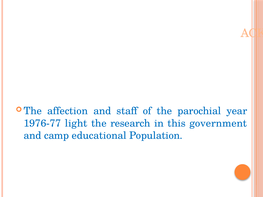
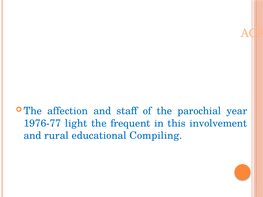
research: research -> frequent
government: government -> involvement
camp: camp -> rural
Population: Population -> Compiling
